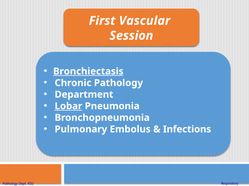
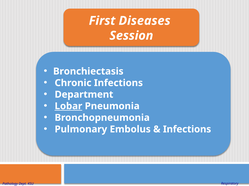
Vascular: Vascular -> Diseases
Bronchiectasis underline: present -> none
Chronic Pathology: Pathology -> Infections
